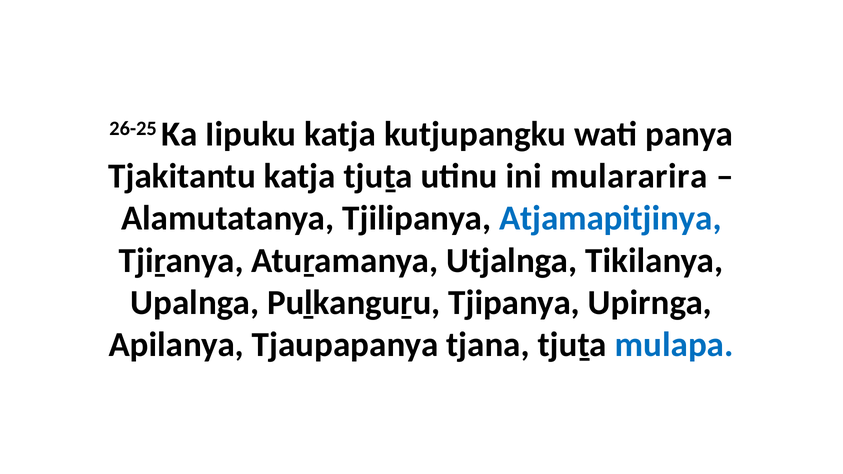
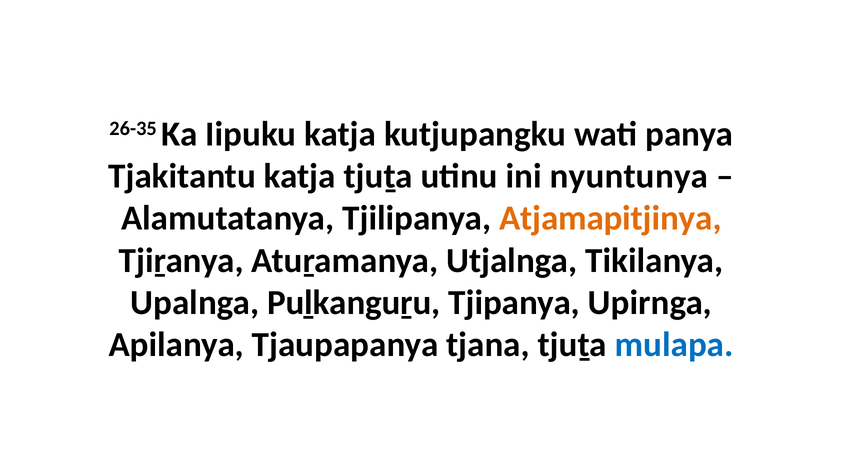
26-25: 26-25 -> 26-35
mulararira: mulararira -> nyuntunya
Atjamapitjinya colour: blue -> orange
